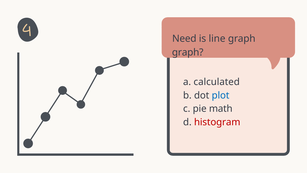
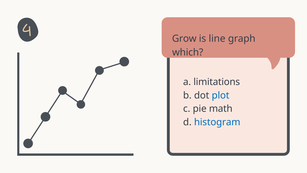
Need: Need -> Grow
graph at (188, 52): graph -> which
calculated: calculated -> limitations
histogram colour: red -> blue
